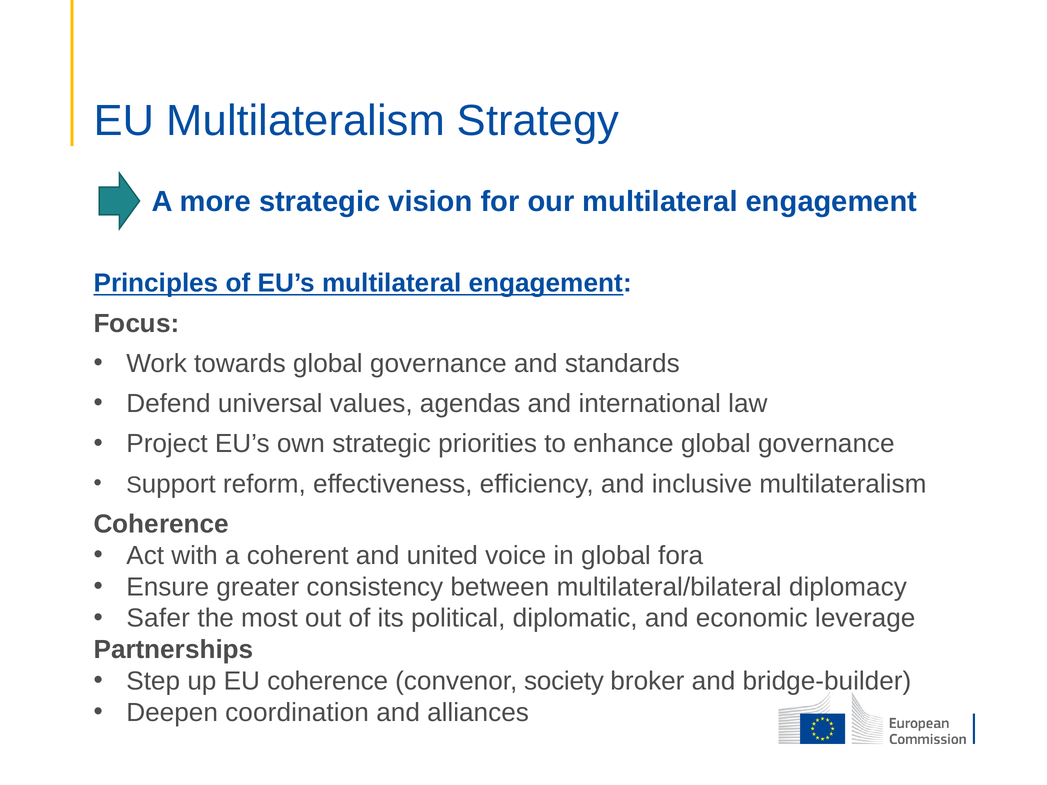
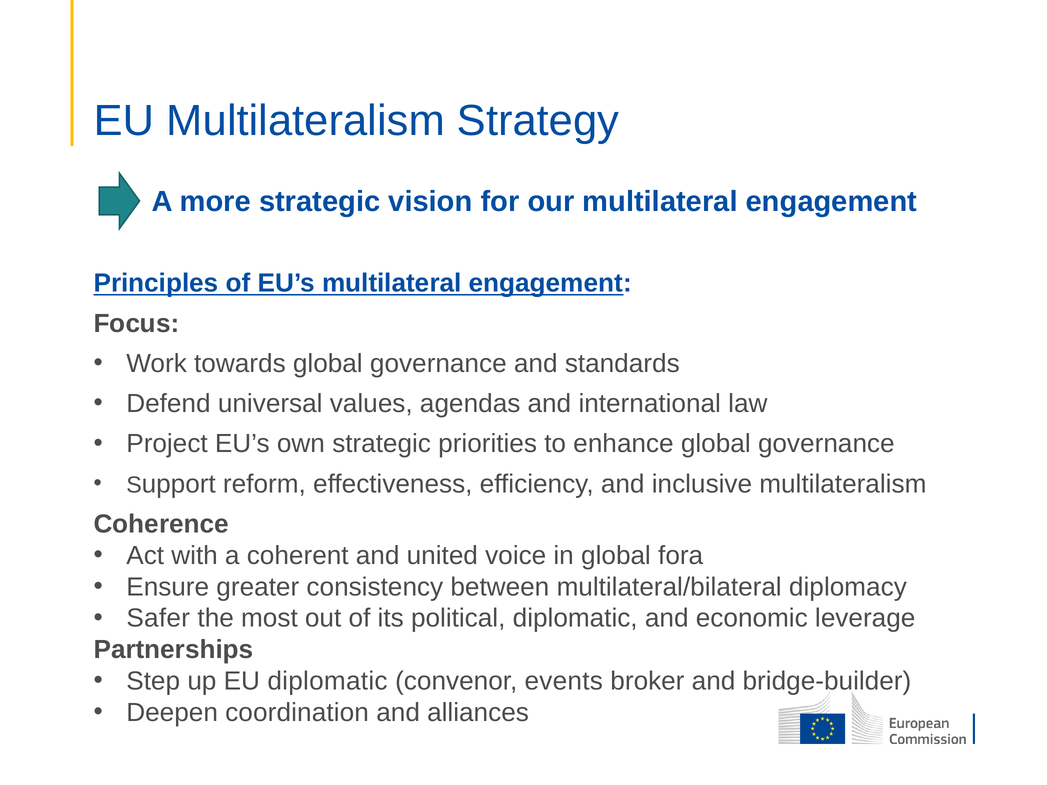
EU coherence: coherence -> diplomatic
society: society -> events
